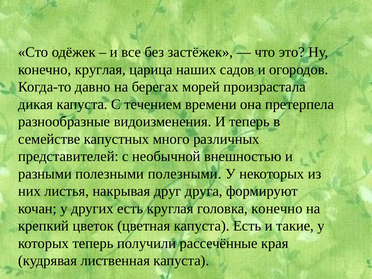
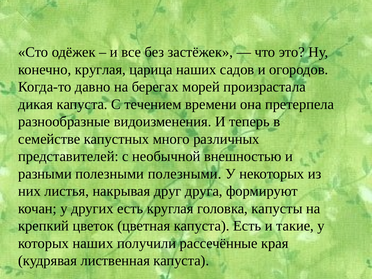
головка конечно: конечно -> капусты
которых теперь: теперь -> наших
